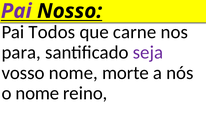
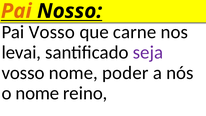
Pai at (16, 11) colour: purple -> orange
Pai Todos: Todos -> Vosso
para: para -> levai
morte: morte -> poder
